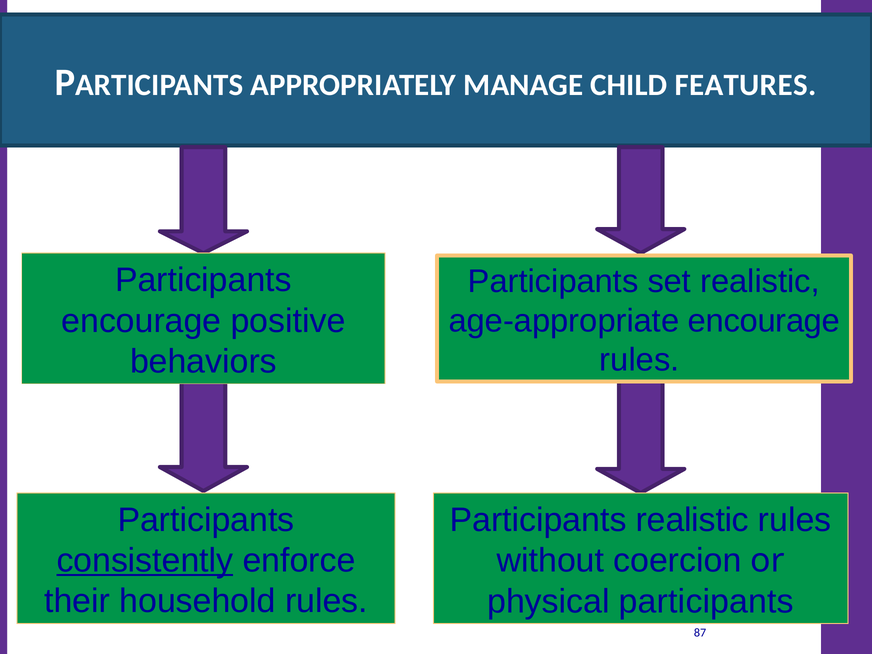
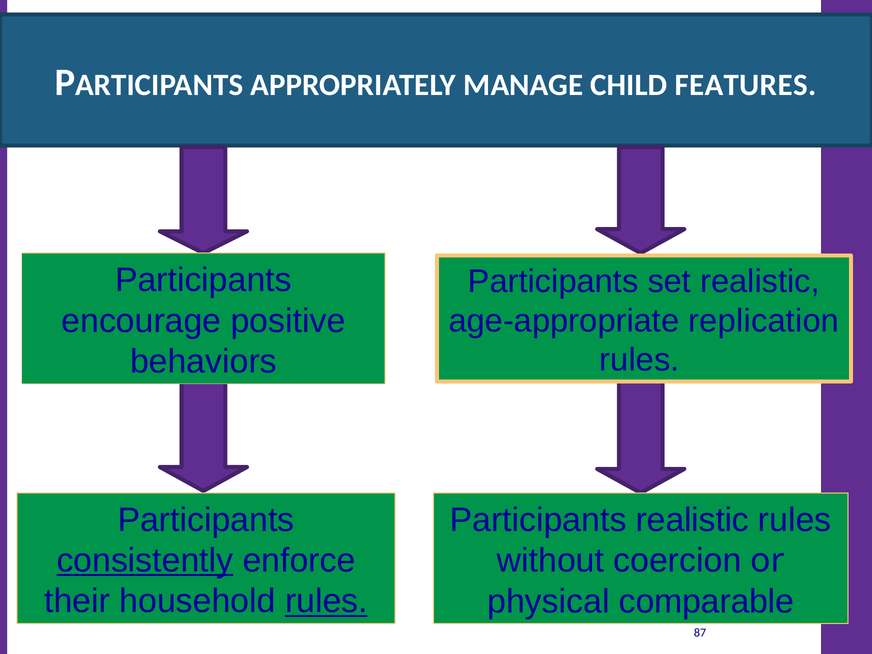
age-appropriate encourage: encourage -> replication
rules at (326, 601) underline: none -> present
physical participants: participants -> comparable
